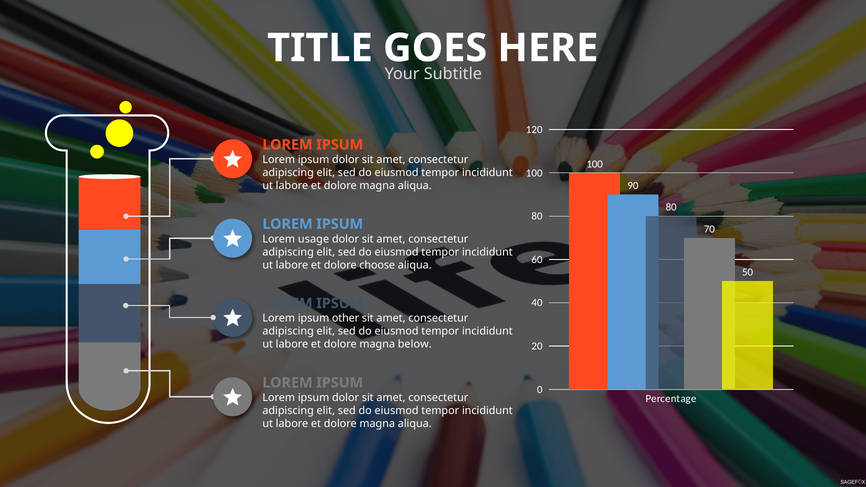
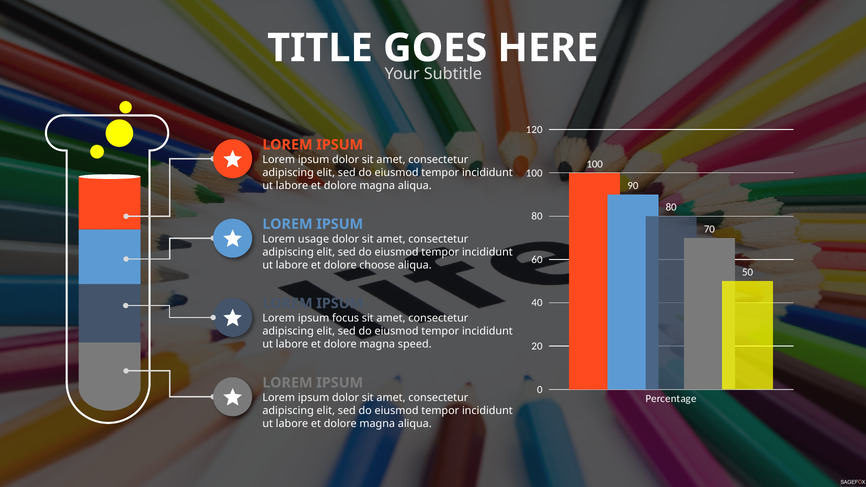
other: other -> focus
below: below -> speed
